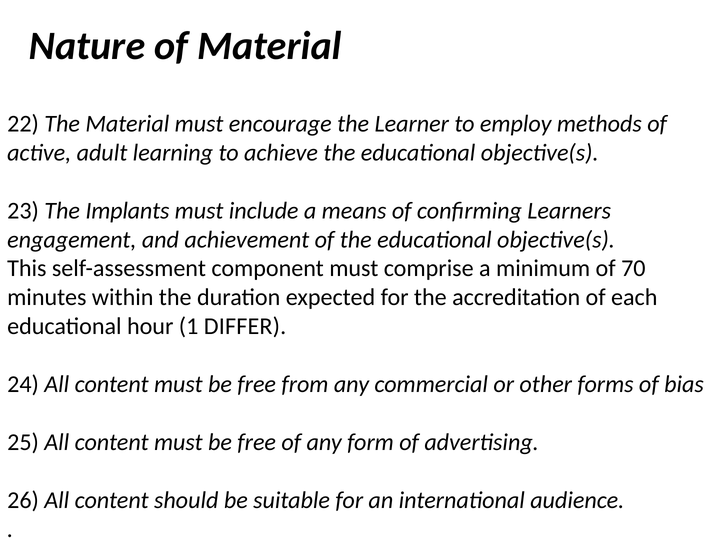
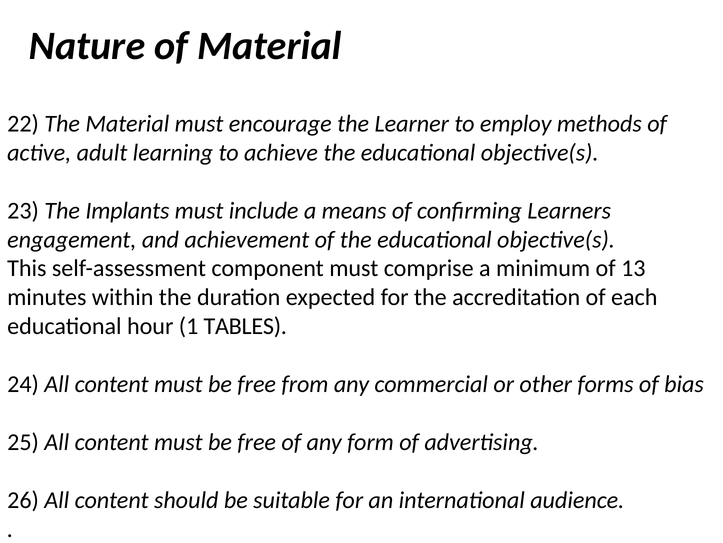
70: 70 -> 13
DIFFER: DIFFER -> TABLES
